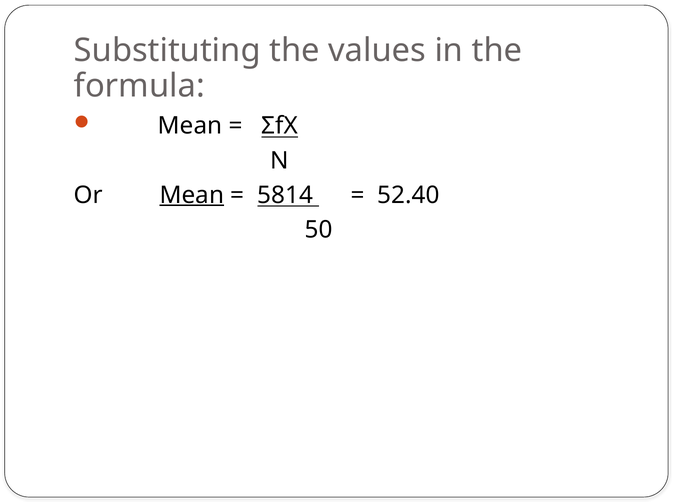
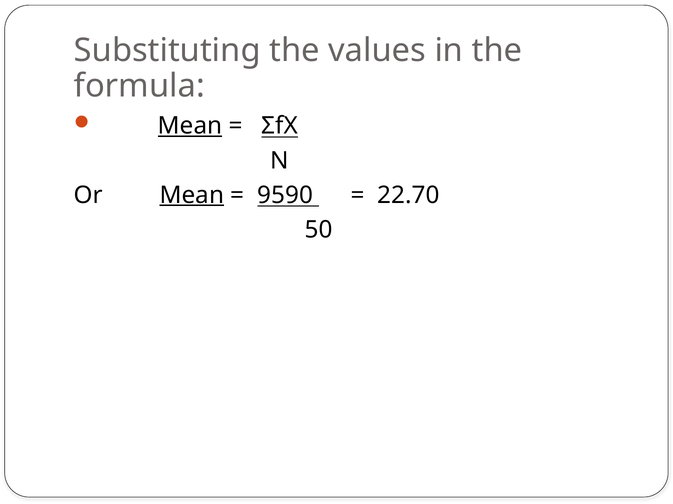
Mean at (190, 126) underline: none -> present
5814: 5814 -> 9590
52.40: 52.40 -> 22.70
